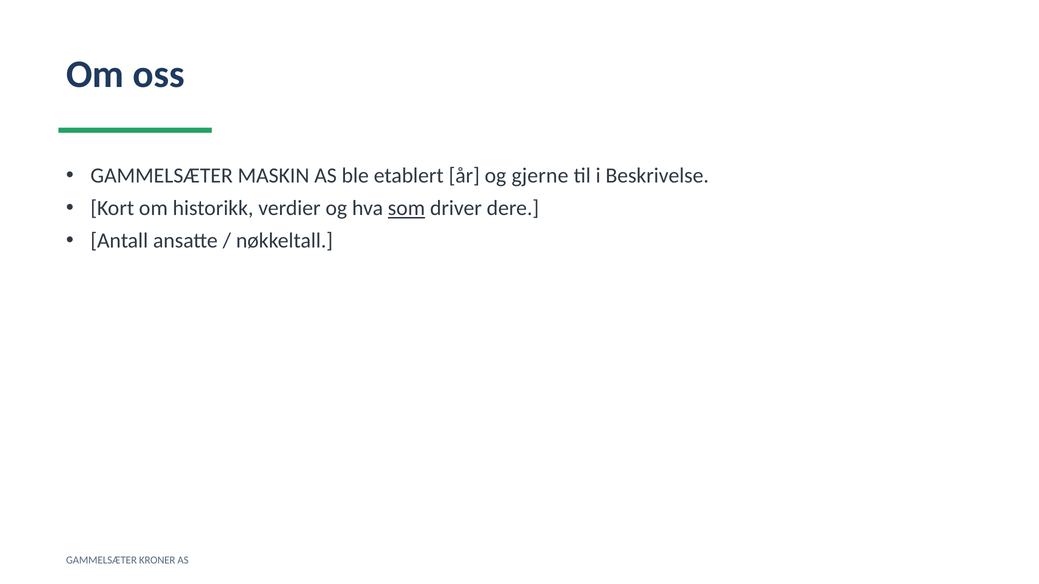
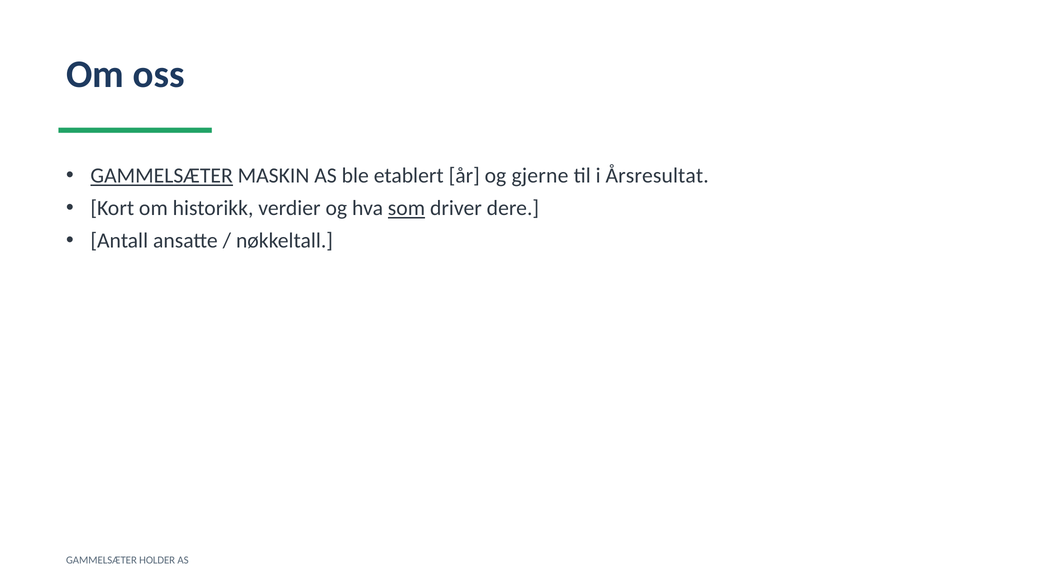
GAMMELSÆTER at (162, 176) underline: none -> present
Beskrivelse: Beskrivelse -> Årsresultat
KRONER: KRONER -> HOLDER
